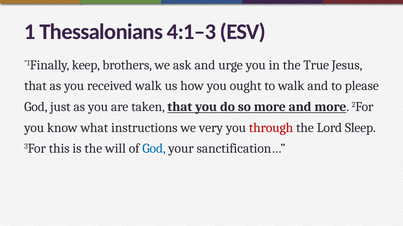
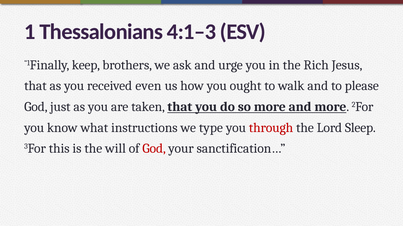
True: True -> Rich
received walk: walk -> even
very: very -> type
God at (154, 149) colour: blue -> red
